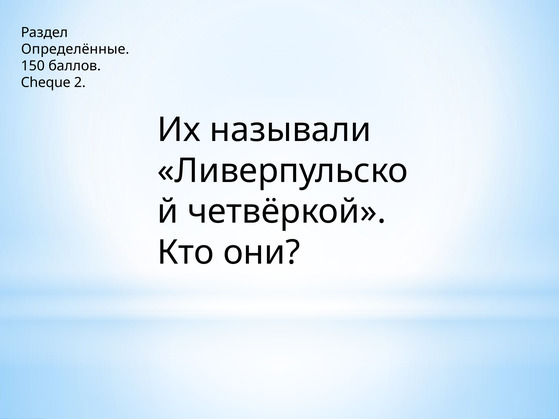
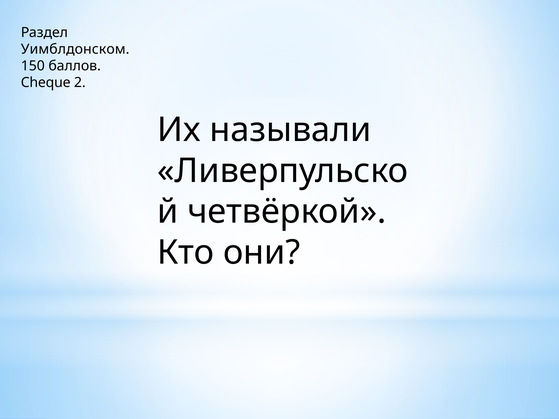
Определённые: Определённые -> Уимблдонском
